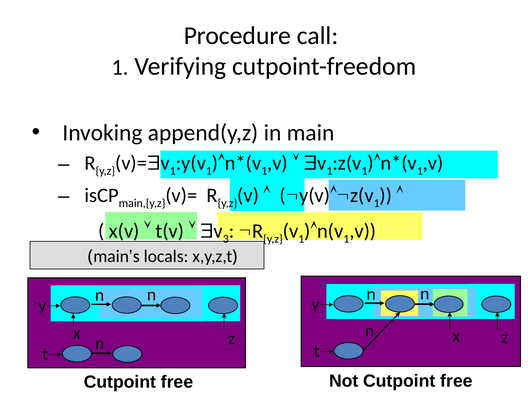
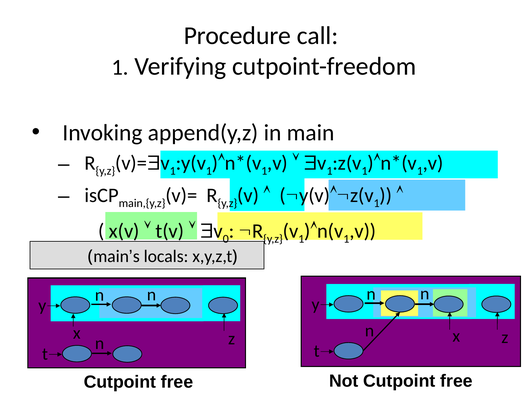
3: 3 -> 0
